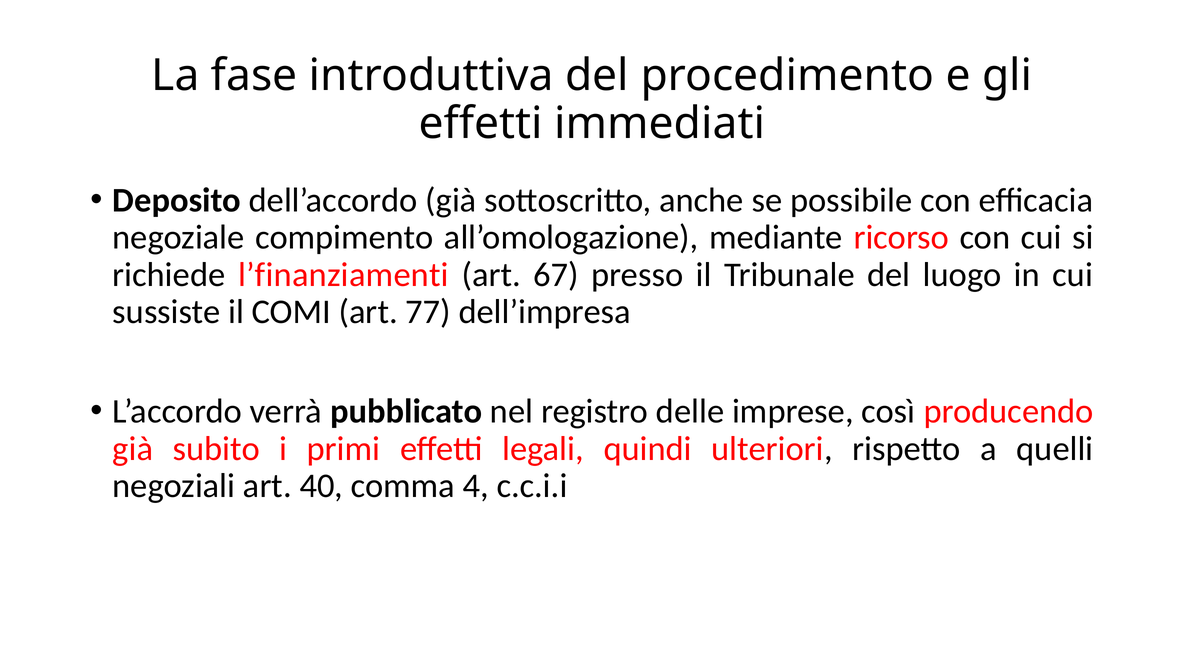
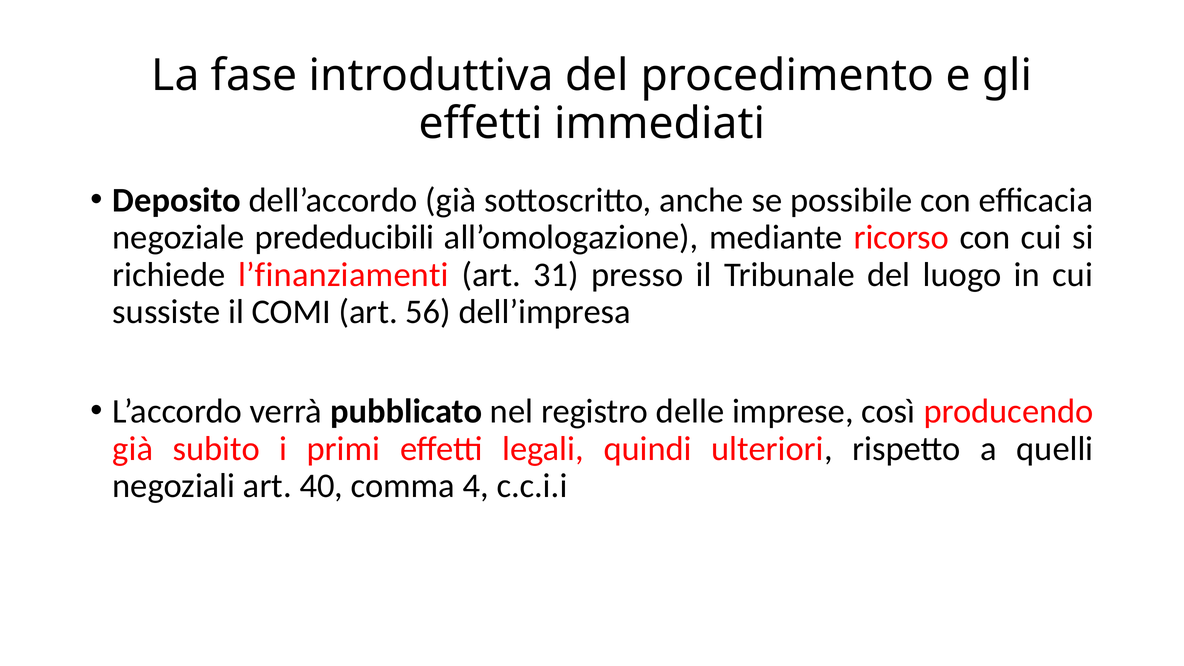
compimento: compimento -> prededucibili
67: 67 -> 31
77: 77 -> 56
